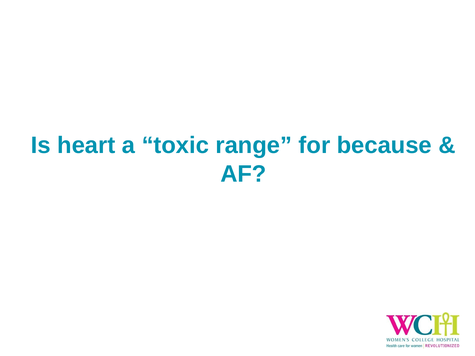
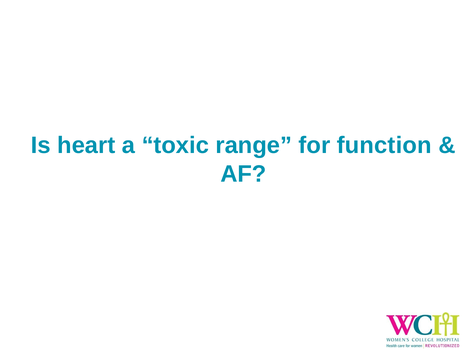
because: because -> function
